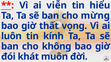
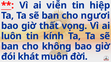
hiểu: hiểu -> hiệp
mừng: mừng -> ngươi
